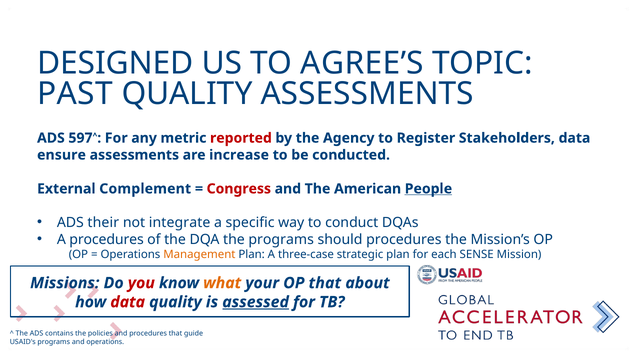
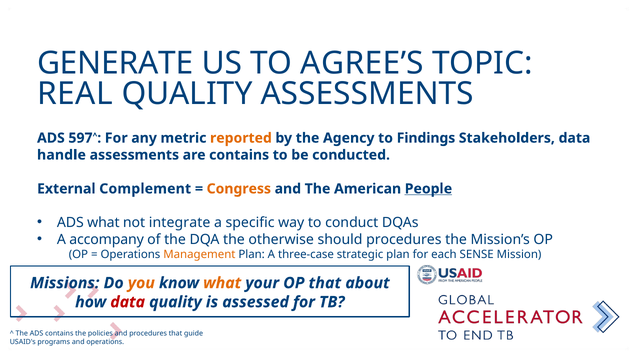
DESIGNED: DESIGNED -> GENERATE
PAST: PAST -> REAL
reported colour: red -> orange
Register: Register -> Findings
ensure: ensure -> handle
are increase: increase -> contains
Congress colour: red -> orange
ADS their: their -> what
A procedures: procedures -> accompany
the programs: programs -> otherwise
you colour: red -> orange
assessed underline: present -> none
